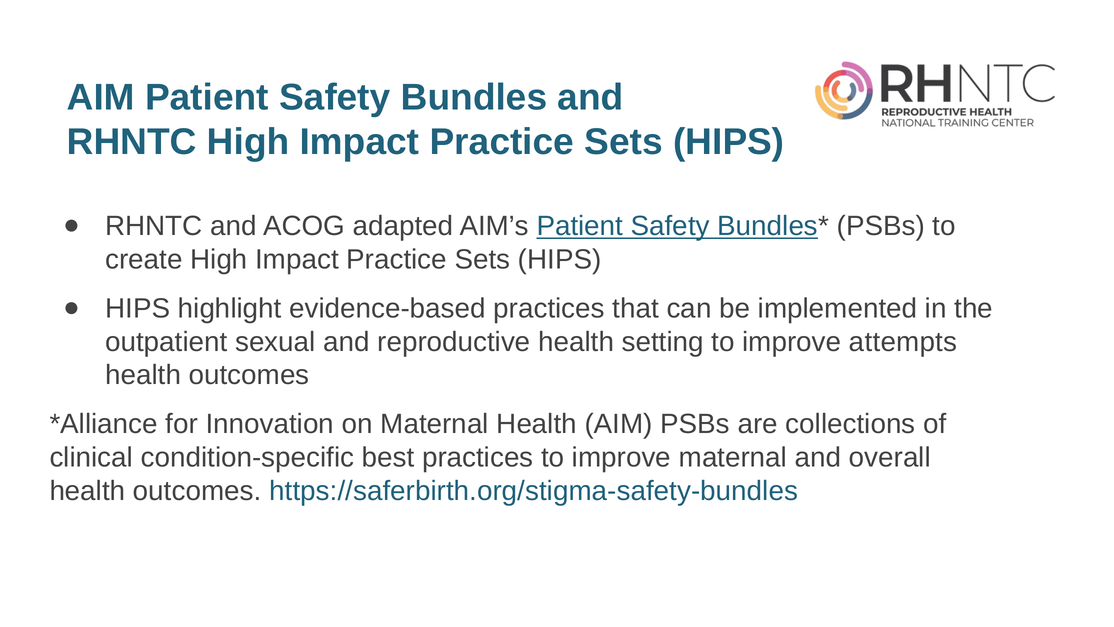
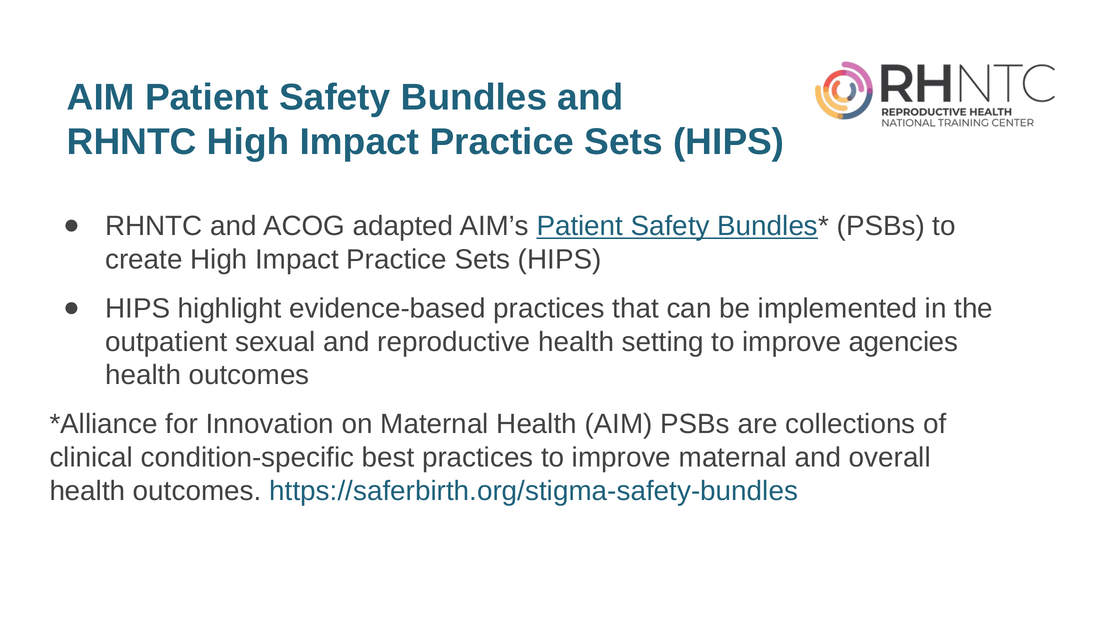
attempts: attempts -> agencies
